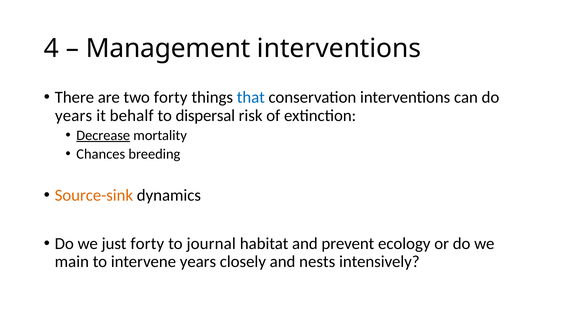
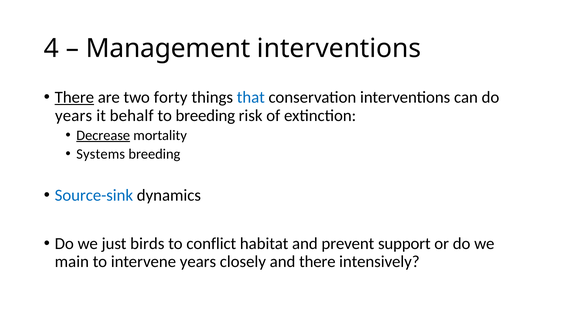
There at (74, 97) underline: none -> present
to dispersal: dispersal -> breeding
Chances: Chances -> Systems
Source-sink colour: orange -> blue
just forty: forty -> birds
journal: journal -> conflict
ecology: ecology -> support
and nests: nests -> there
